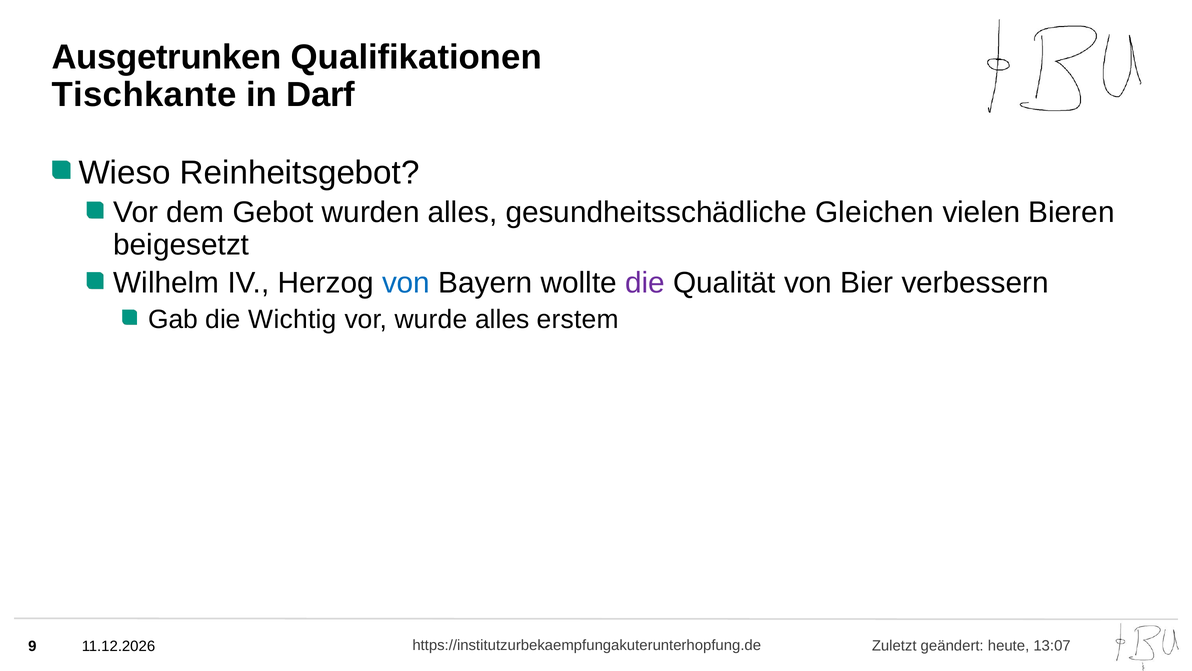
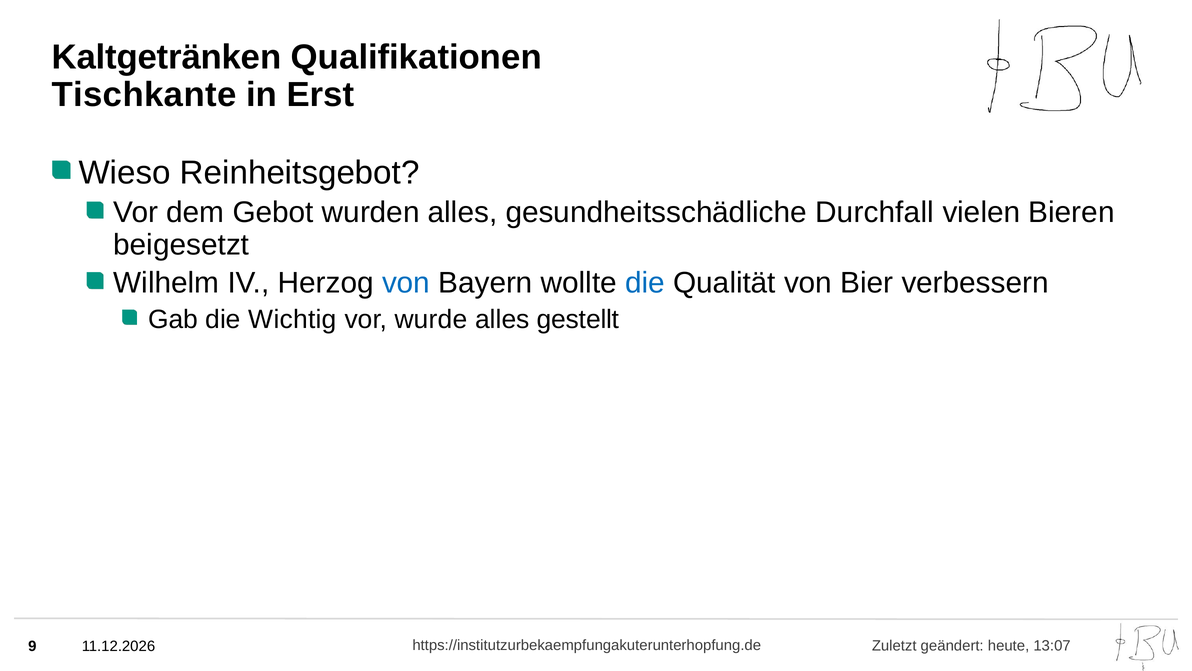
Ausgetrunken: Ausgetrunken -> Kaltgetränken
Darf: Darf -> Erst
Gleichen: Gleichen -> Durchfall
die at (645, 283) colour: purple -> blue
erstem: erstem -> gestellt
